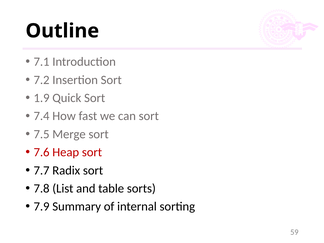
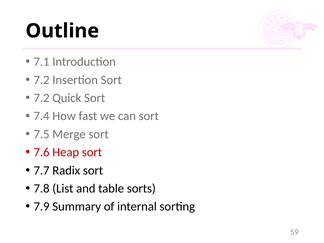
1.9 at (42, 98): 1.9 -> 7.2
